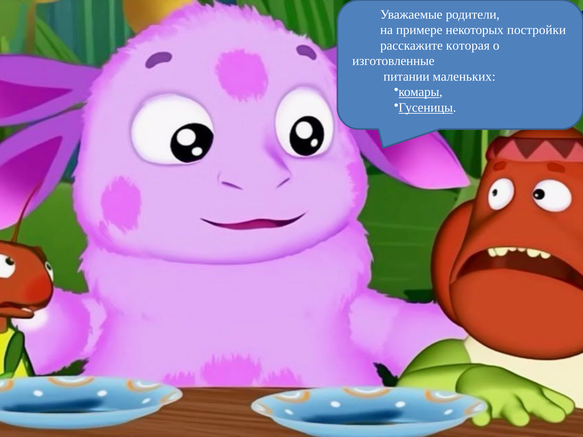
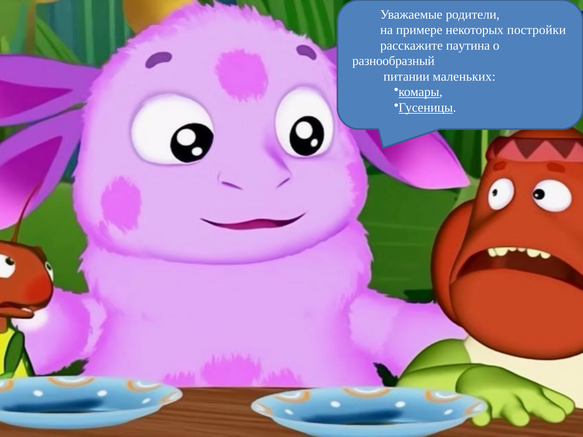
которая: которая -> паутина
изготовленные: изготовленные -> разнообразный
